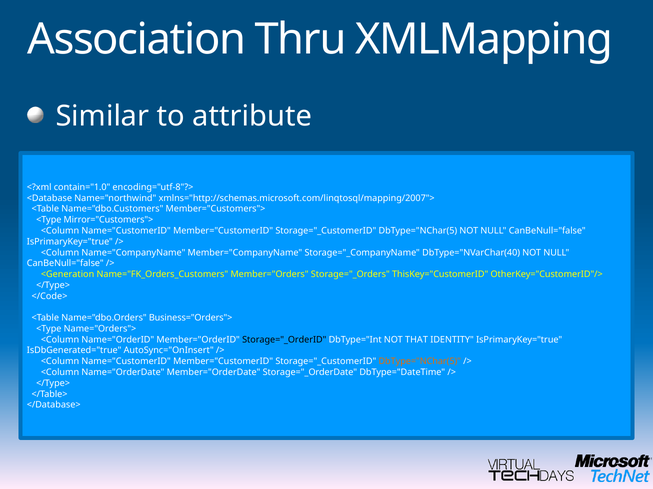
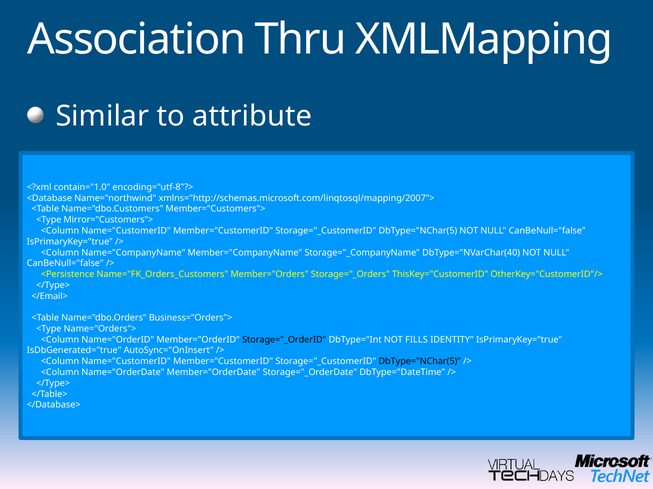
<Generation: <Generation -> <Persistence
</Code>: </Code> -> </Email>
THAT: THAT -> FILLS
DbType="NChar(5 at (420, 362) colour: orange -> black
